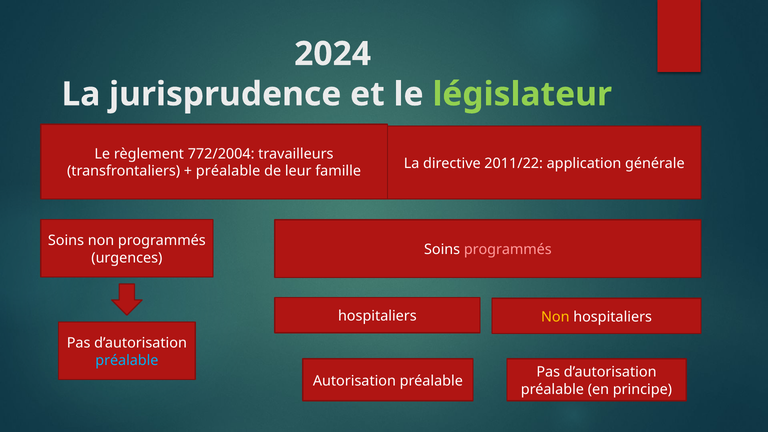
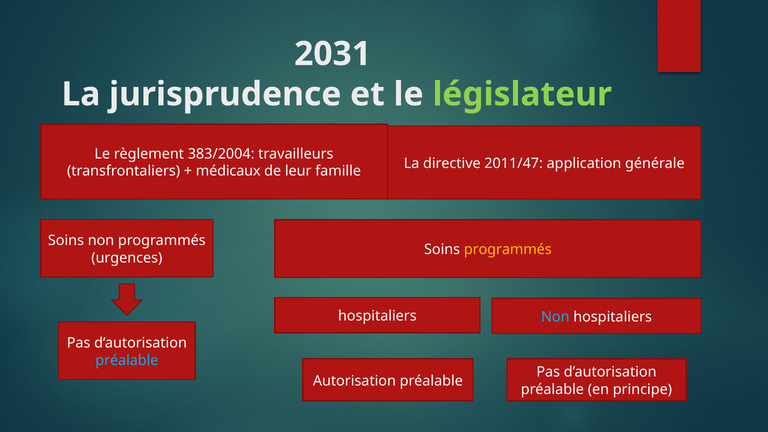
2024: 2024 -> 2031
772/2004: 772/2004 -> 383/2004
2011/22: 2011/22 -> 2011/47
préalable at (228, 171): préalable -> médicaux
programmés at (508, 250) colour: pink -> yellow
Non at (555, 317) colour: yellow -> light blue
